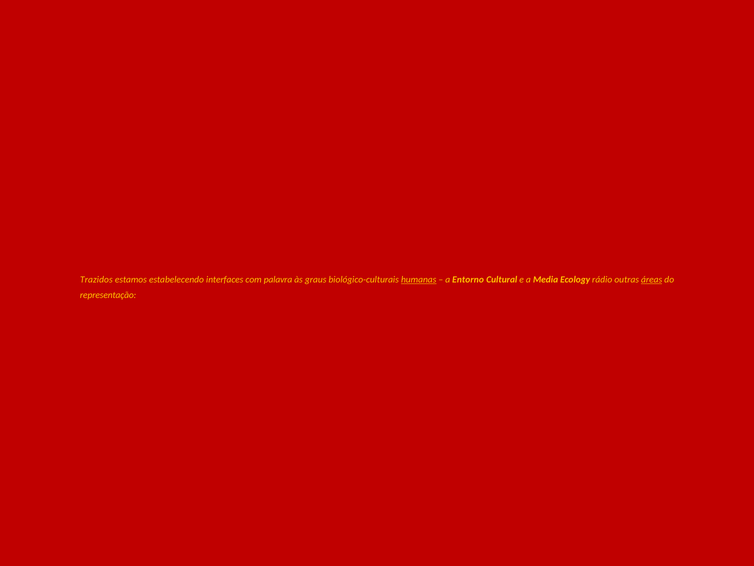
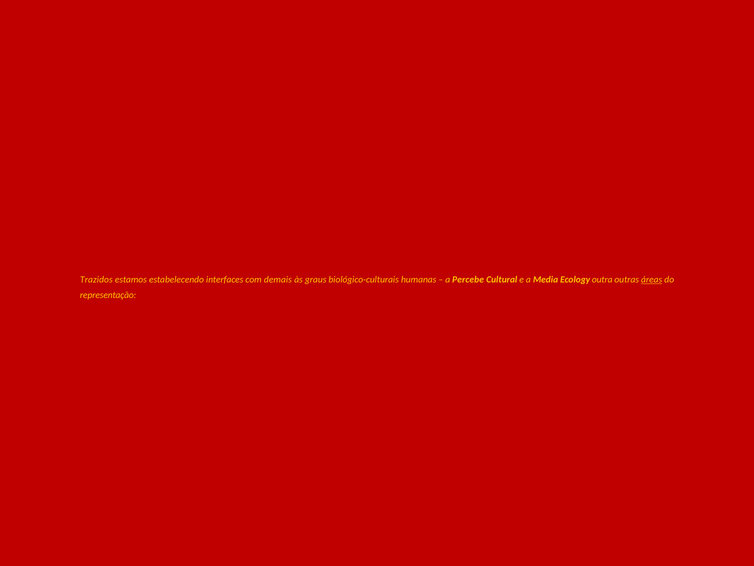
palavra: palavra -> demais
humanas underline: present -> none
Entorno: Entorno -> Percebe
rádio: rádio -> outra
